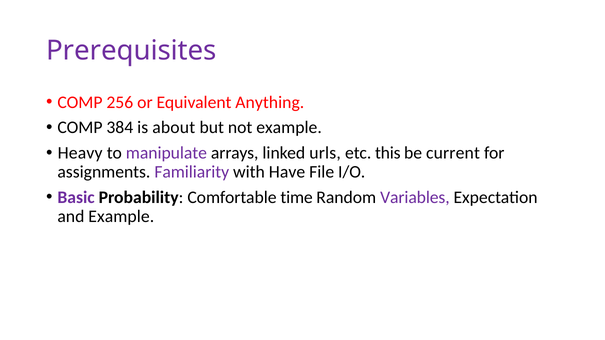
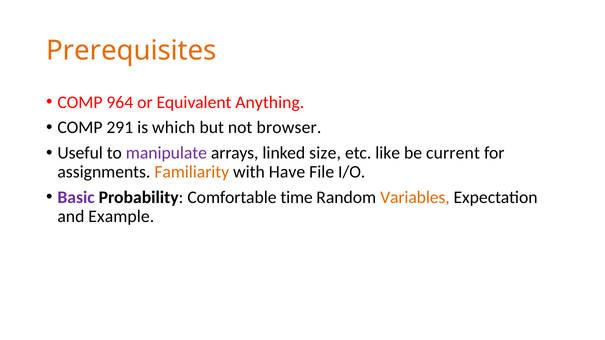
Prerequisites colour: purple -> orange
256: 256 -> 964
384: 384 -> 291
about: about -> which
not example: example -> browser
Heavy: Heavy -> Useful
urls: urls -> size
this: this -> like
Familiarity colour: purple -> orange
Variables colour: purple -> orange
